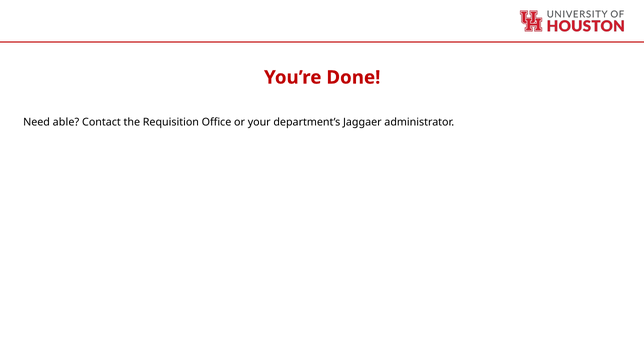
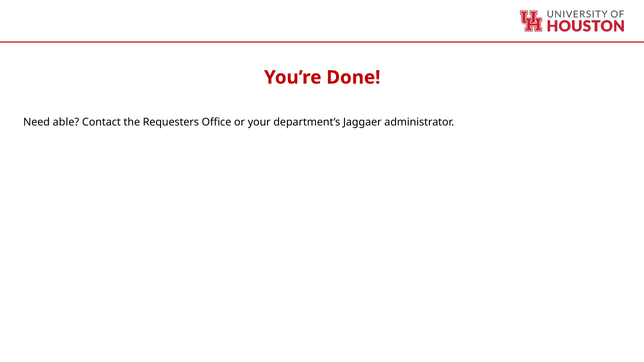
Requisition: Requisition -> Requesters
